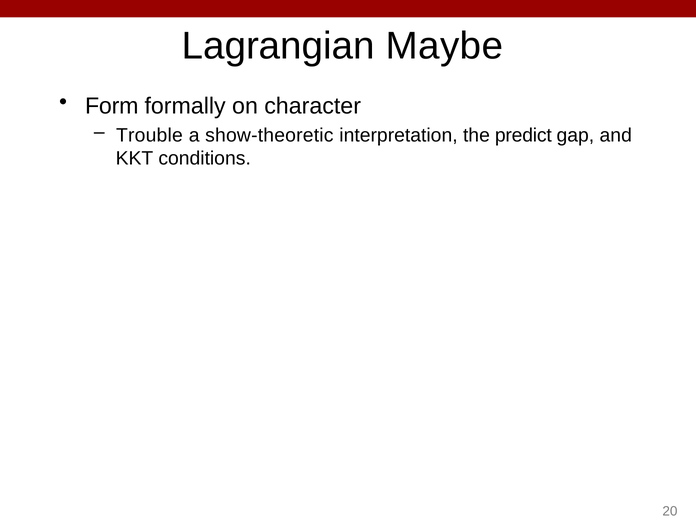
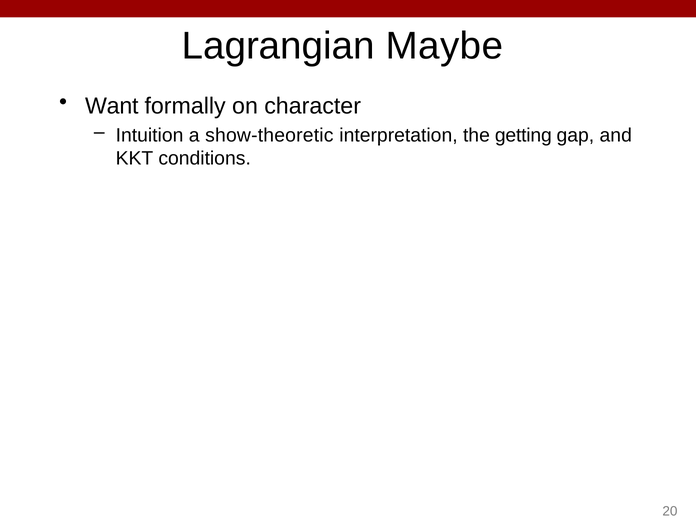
Form: Form -> Want
Trouble: Trouble -> Intuition
predict: predict -> getting
